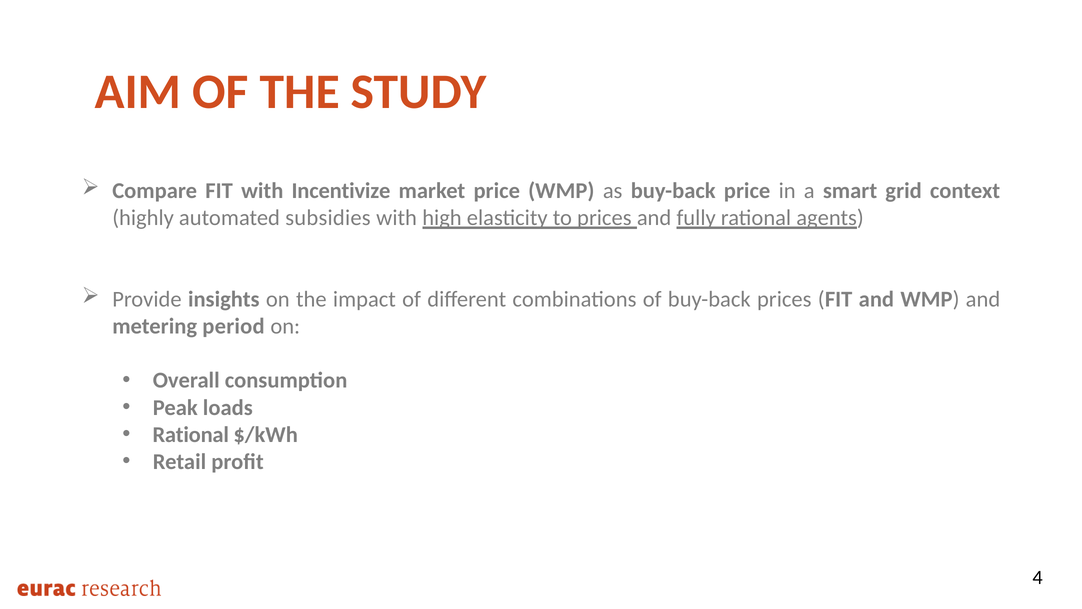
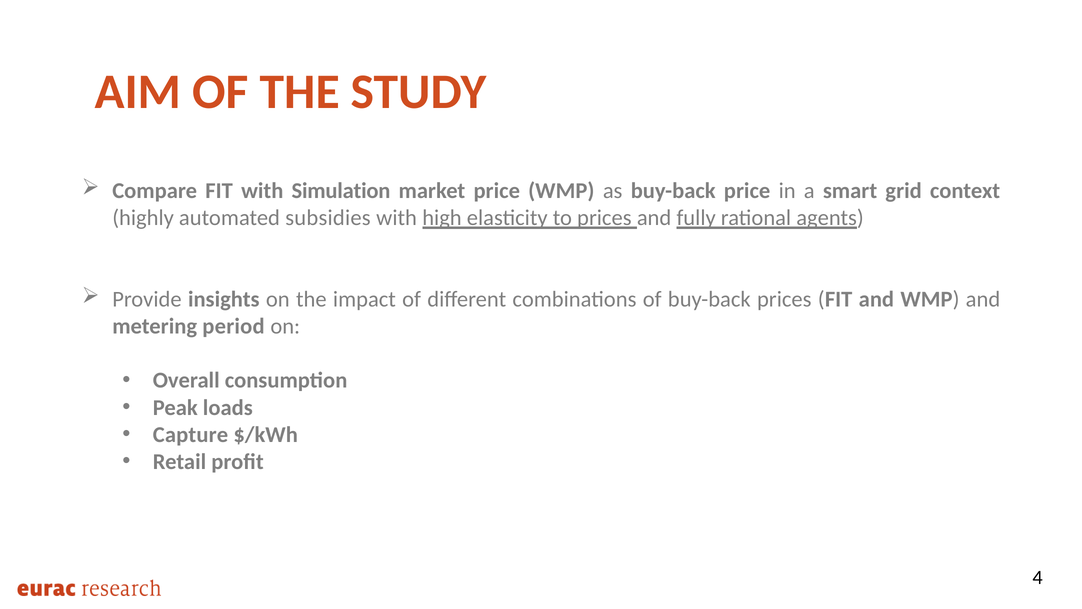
Incentivize: Incentivize -> Simulation
Rational at (191, 434): Rational -> Capture
